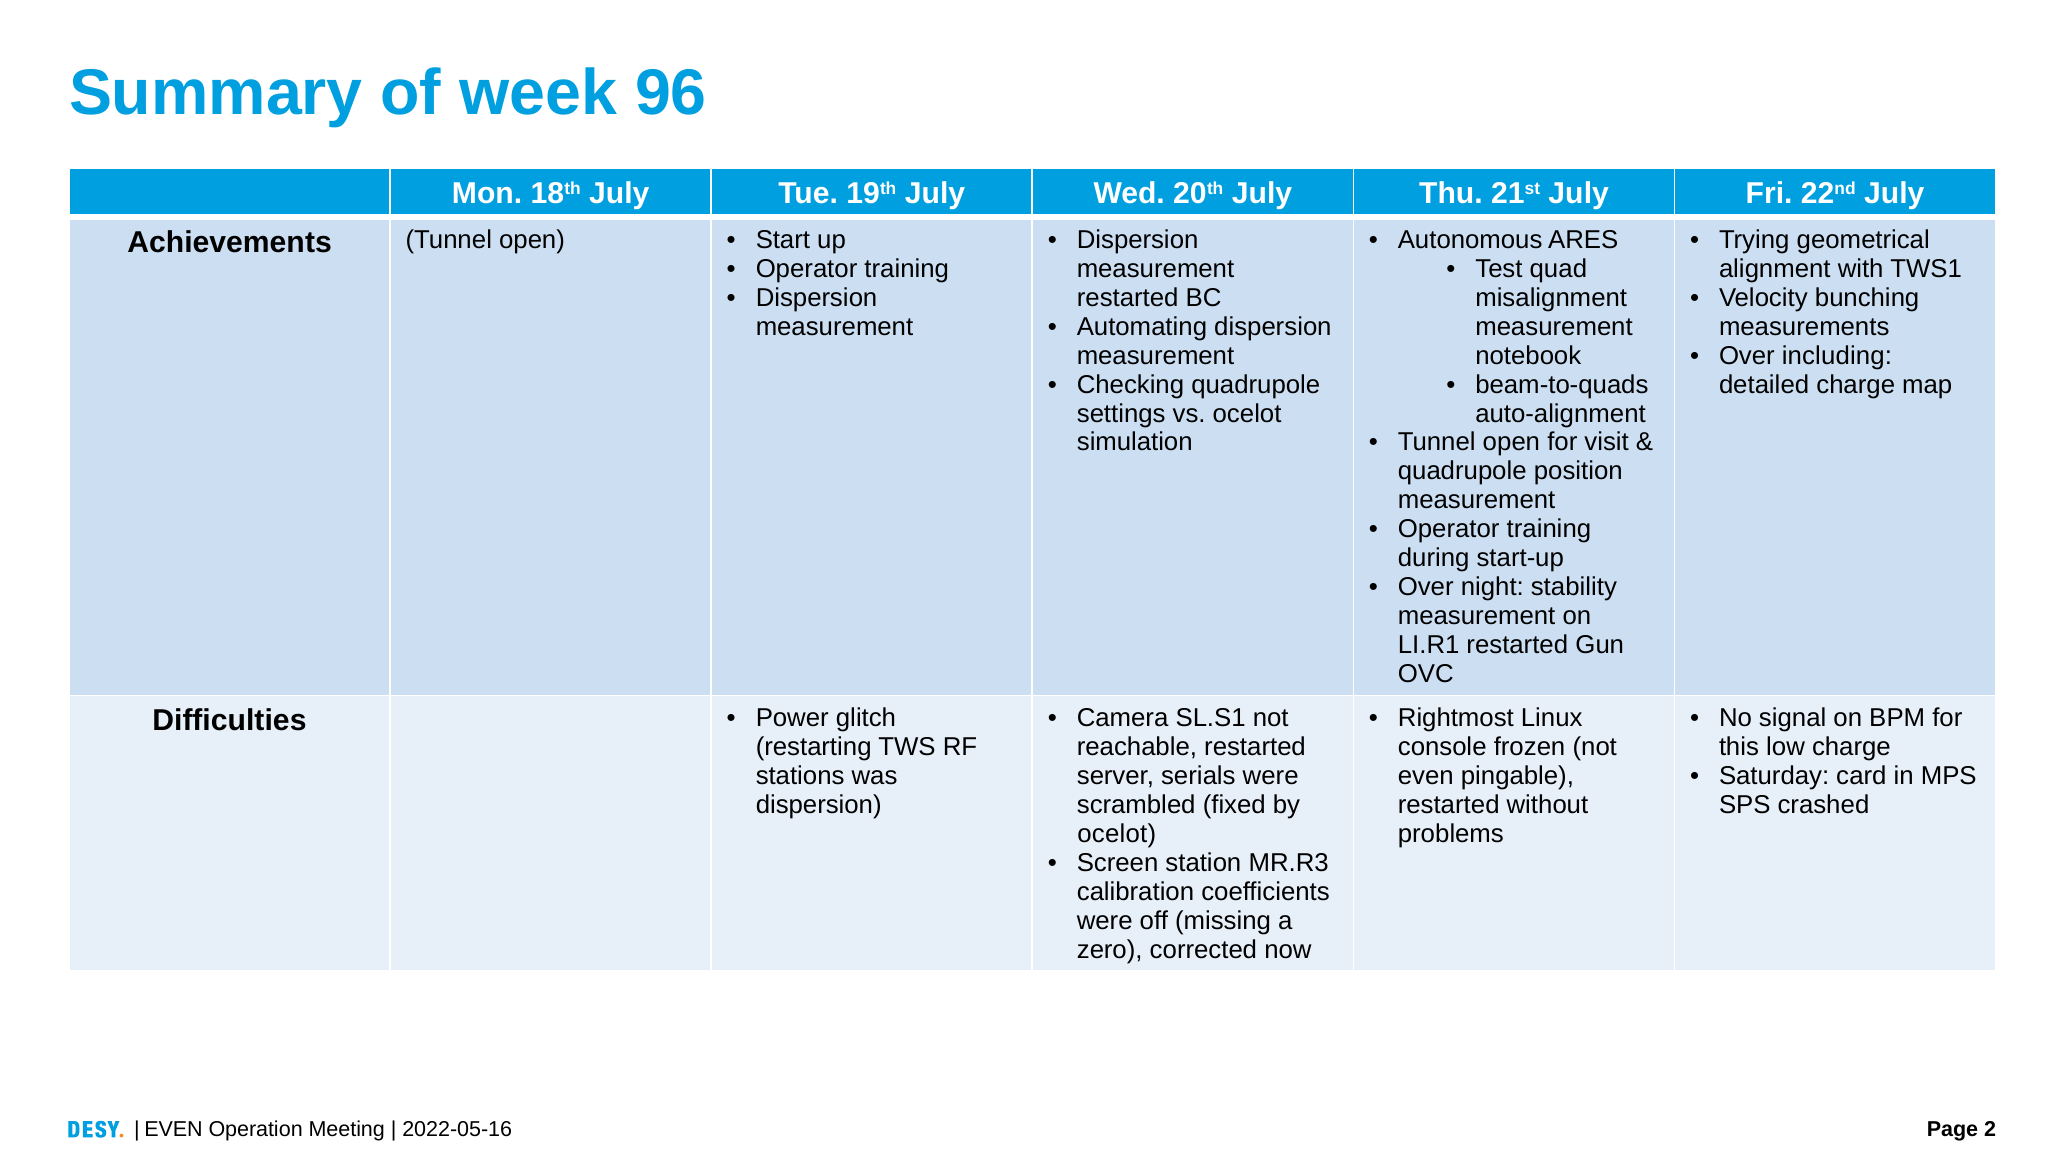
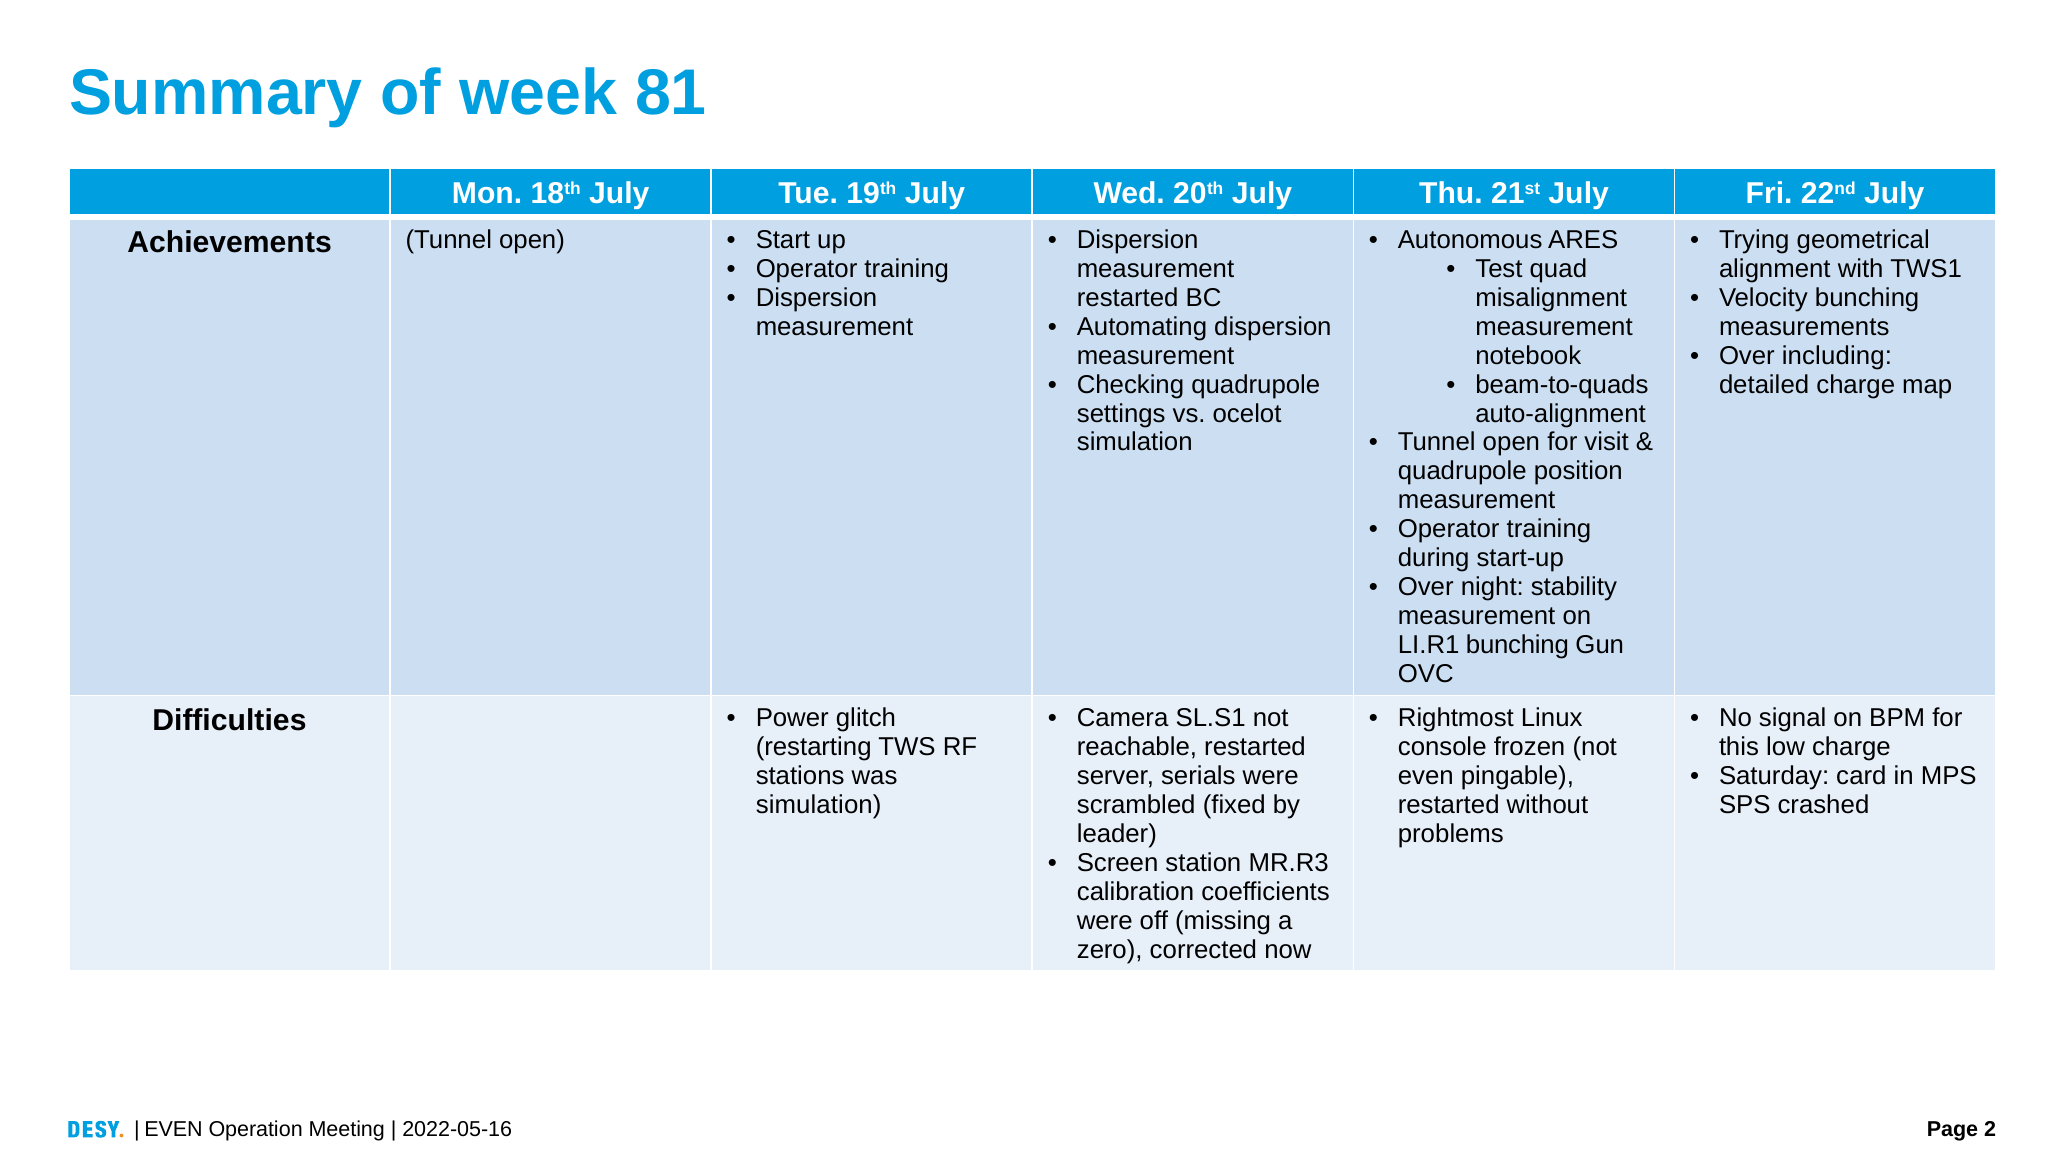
96: 96 -> 81
LI.R1 restarted: restarted -> bunching
dispersion at (819, 805): dispersion -> simulation
ocelot at (1117, 834): ocelot -> leader
